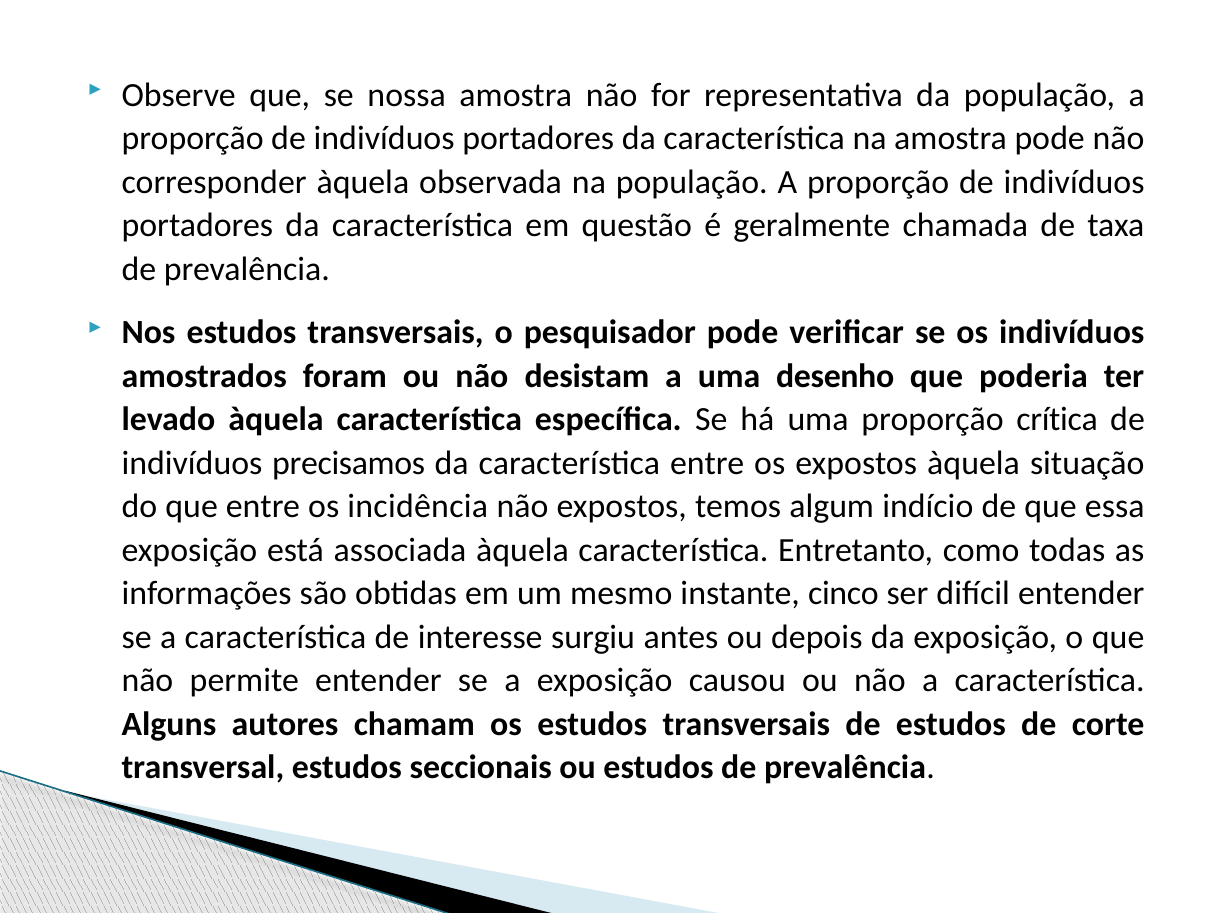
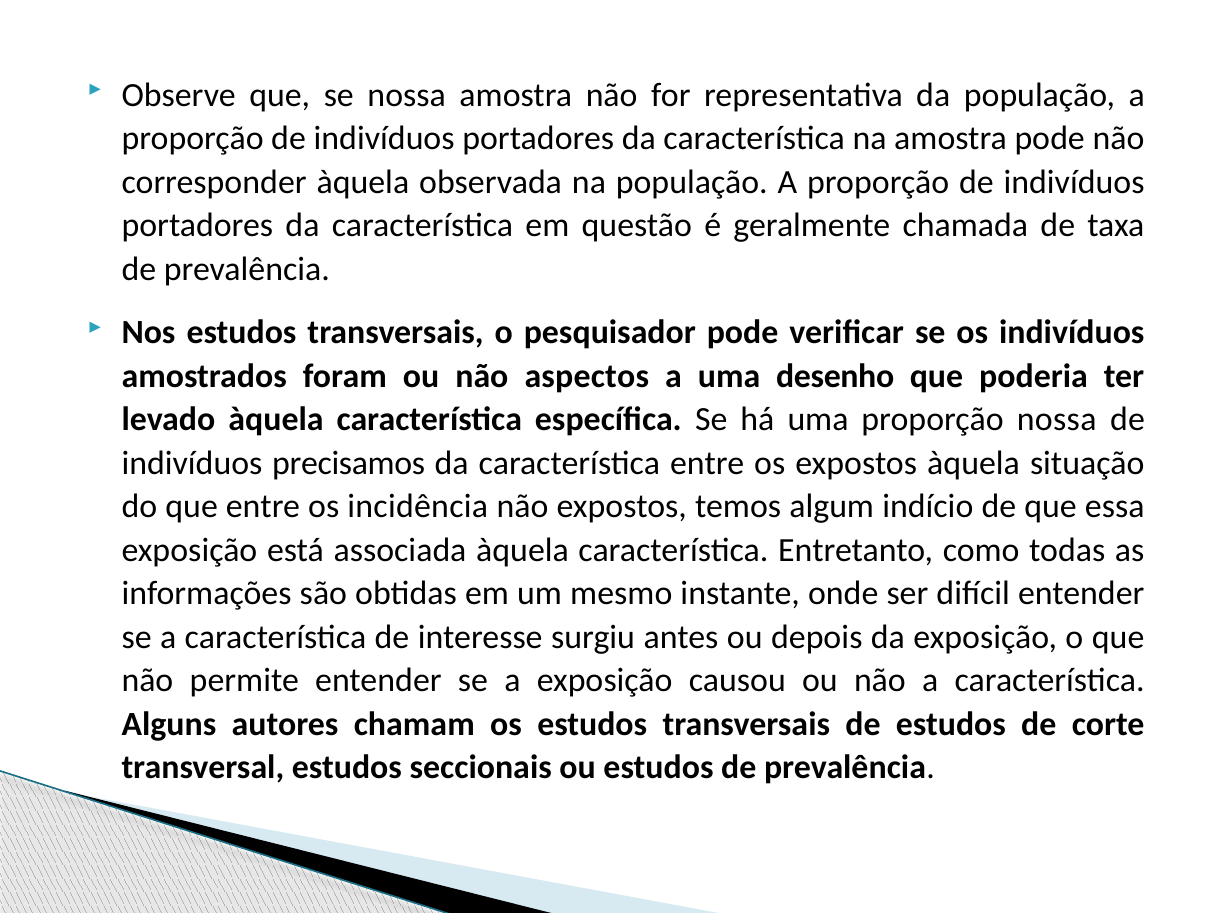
desistam: desistam -> aspectos
proporção crítica: crítica -> nossa
cinco: cinco -> onde
